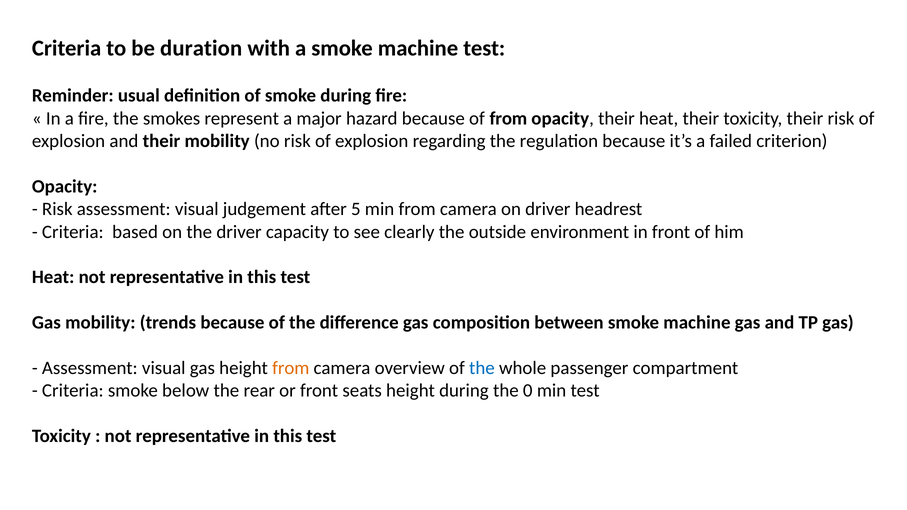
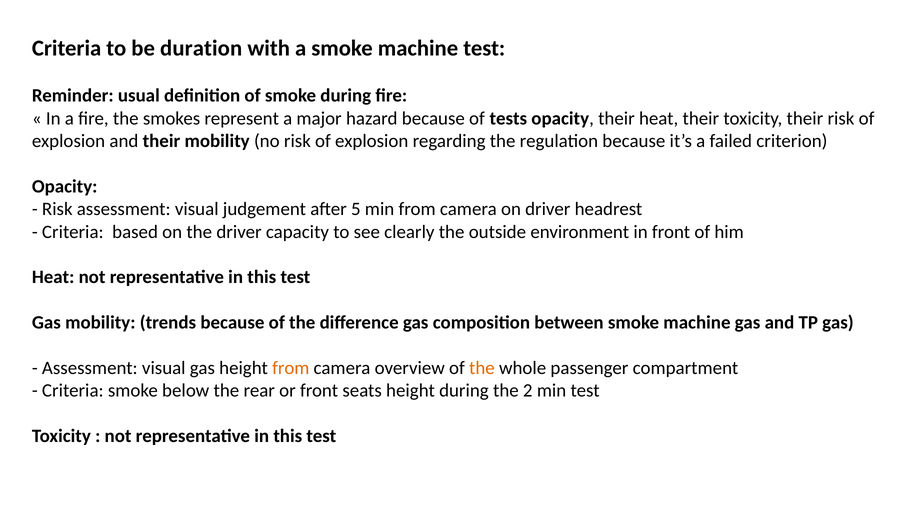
of from: from -> tests
the at (482, 368) colour: blue -> orange
0: 0 -> 2
